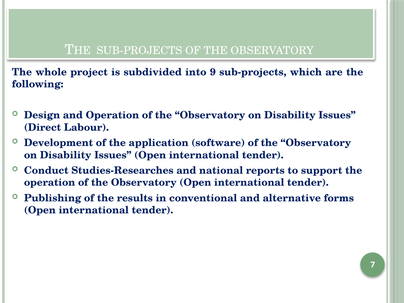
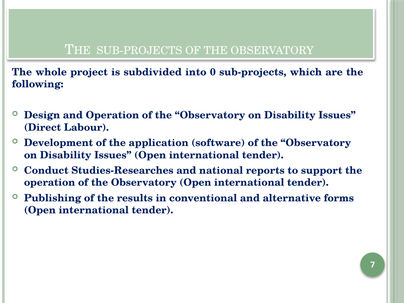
9: 9 -> 0
